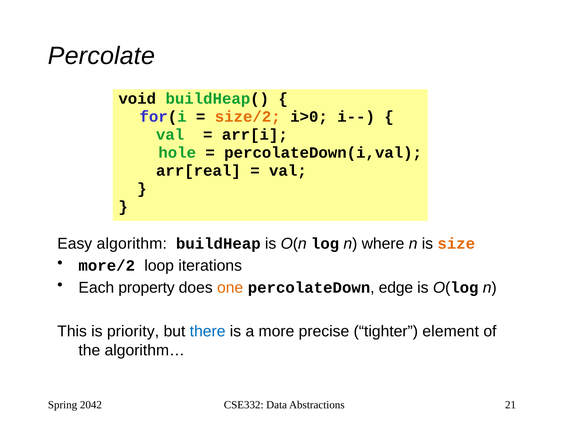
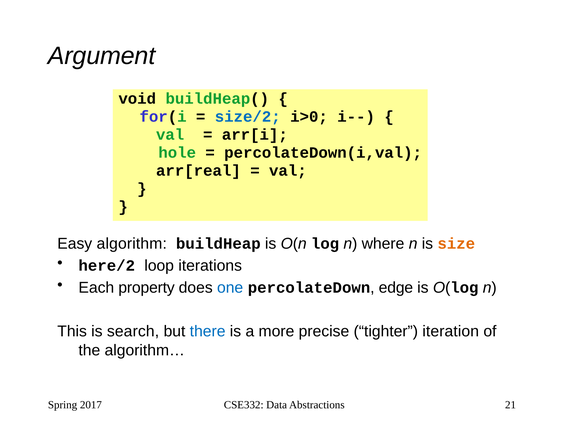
Percolate: Percolate -> Argument
size/2 colour: orange -> blue
more/2: more/2 -> here/2
one colour: orange -> blue
priority: priority -> search
element: element -> iteration
2042: 2042 -> 2017
